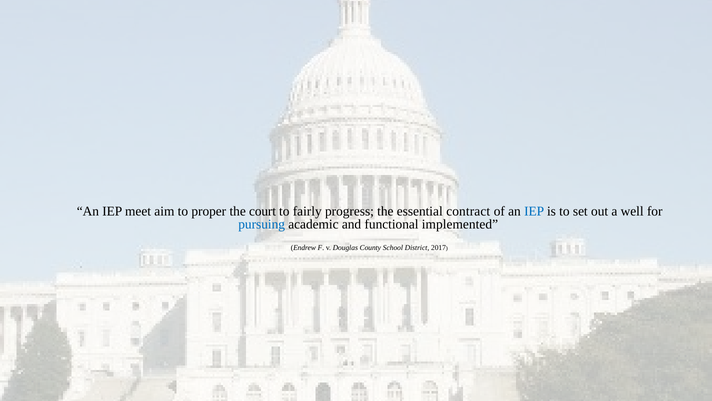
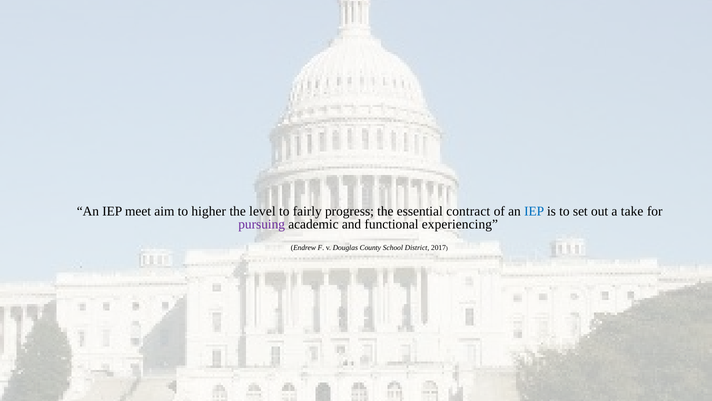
proper: proper -> higher
court: court -> level
well: well -> take
pursuing colour: blue -> purple
implemented: implemented -> experiencing
